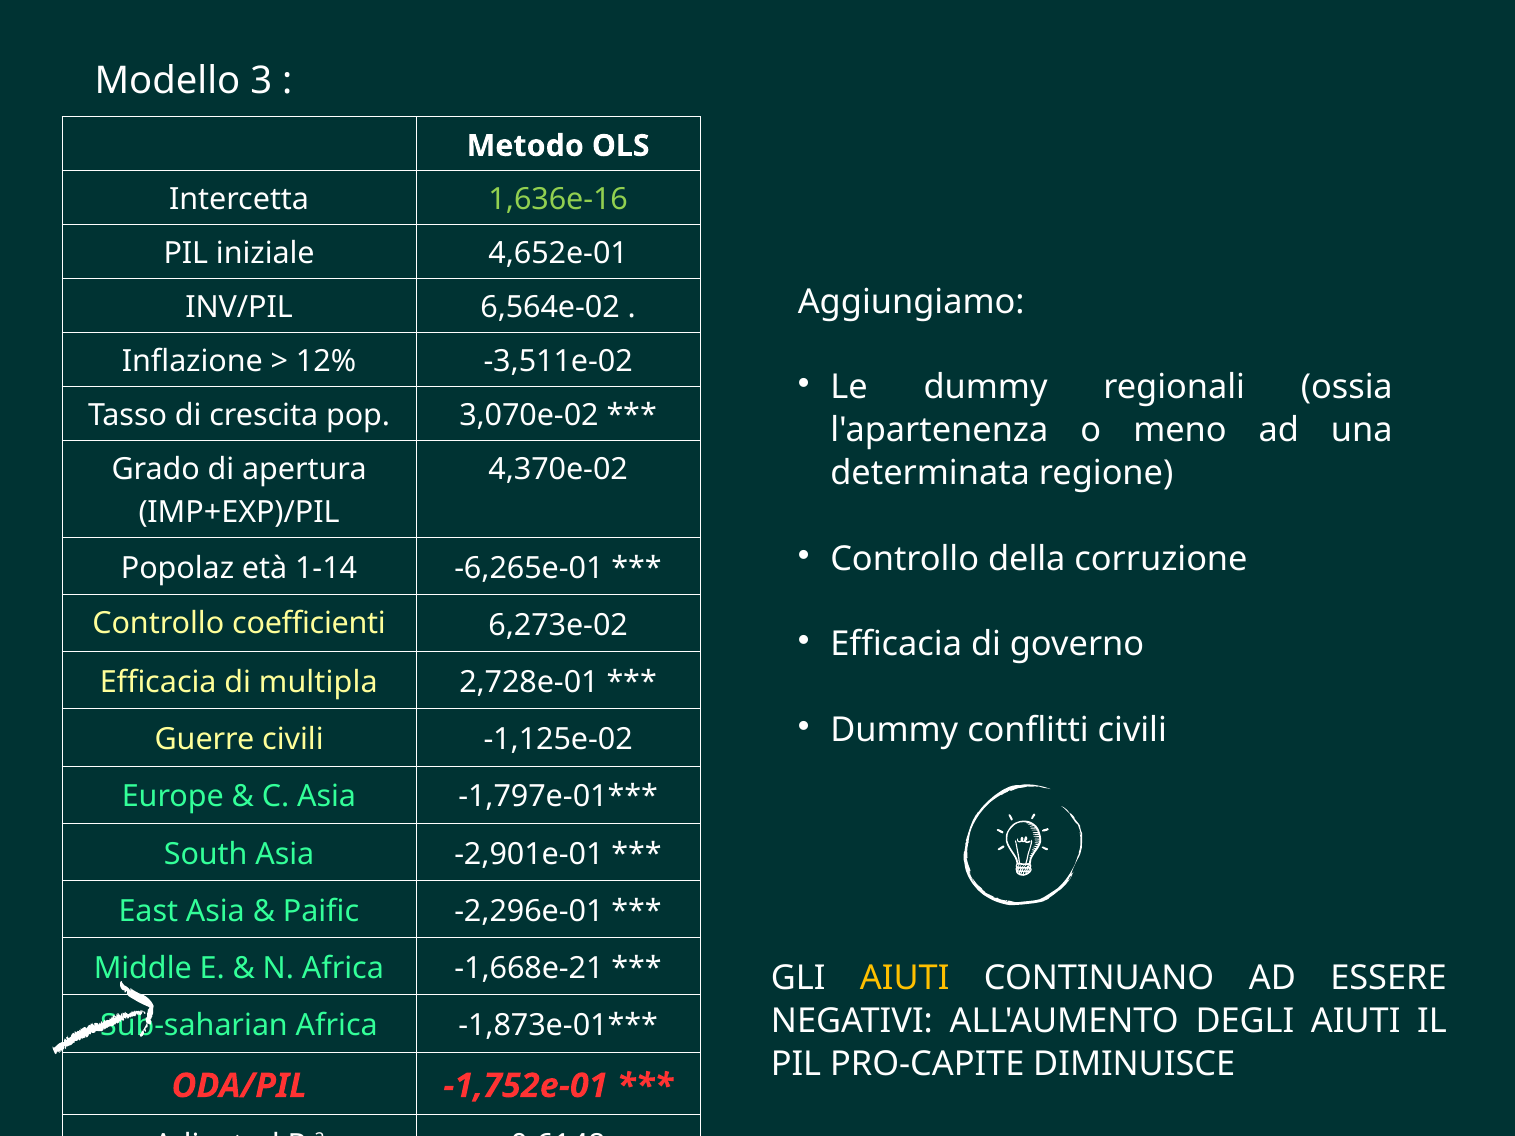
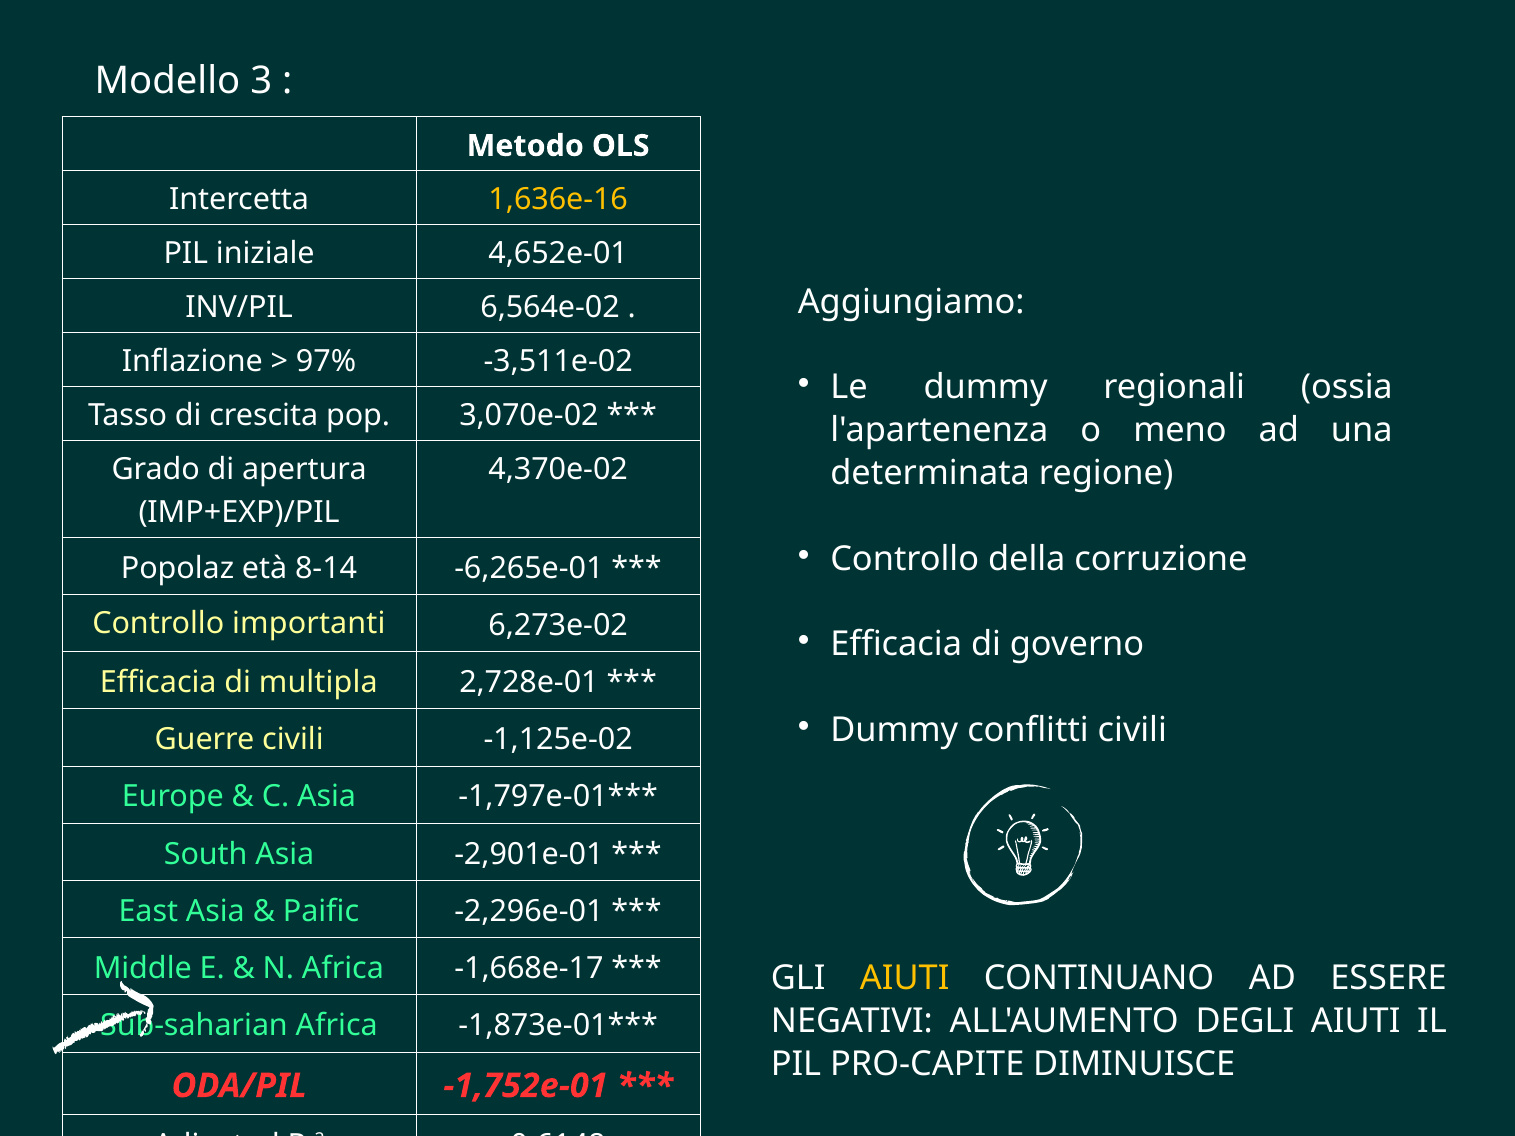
1,636e-16 colour: light green -> yellow
12%: 12% -> 97%
1-14: 1-14 -> 8-14
coefficienti: coefficienti -> importanti
-1,668e-21: -1,668e-21 -> -1,668e-17
